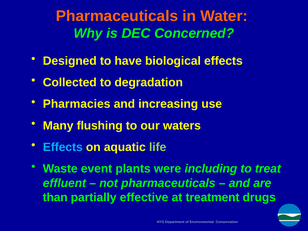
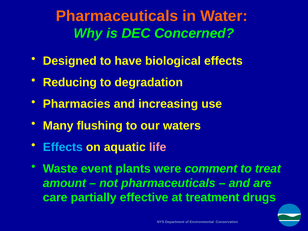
Collected: Collected -> Reducing
life colour: light green -> pink
including: including -> comment
effluent: effluent -> amount
than: than -> care
